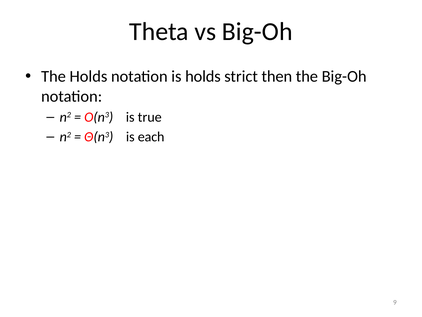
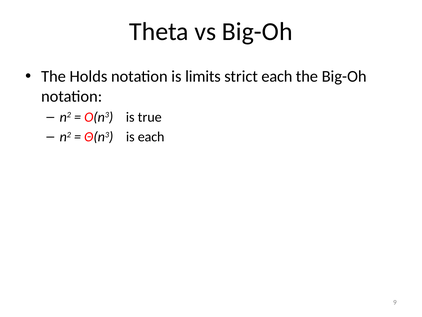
is holds: holds -> limits
strict then: then -> each
